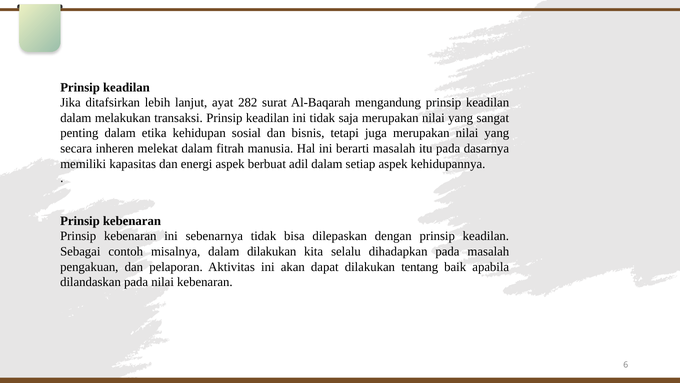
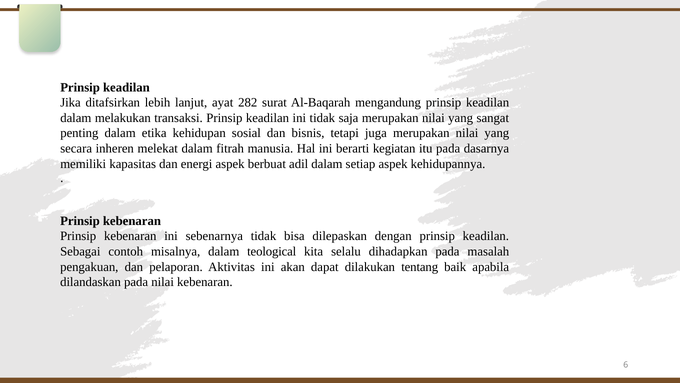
berarti masalah: masalah -> kegiatan
dalam dilakukan: dilakukan -> teological
